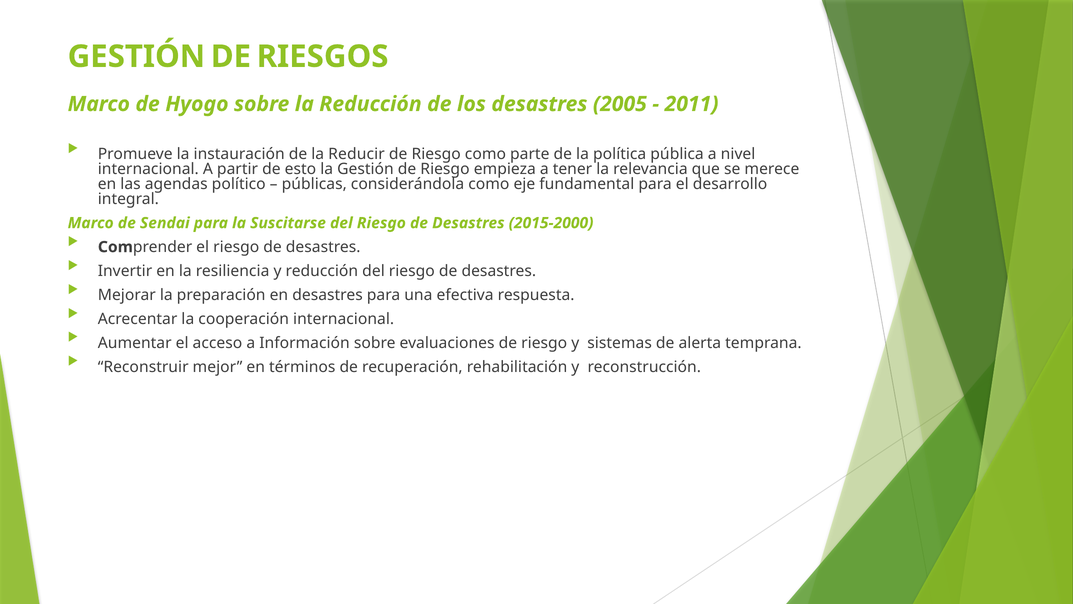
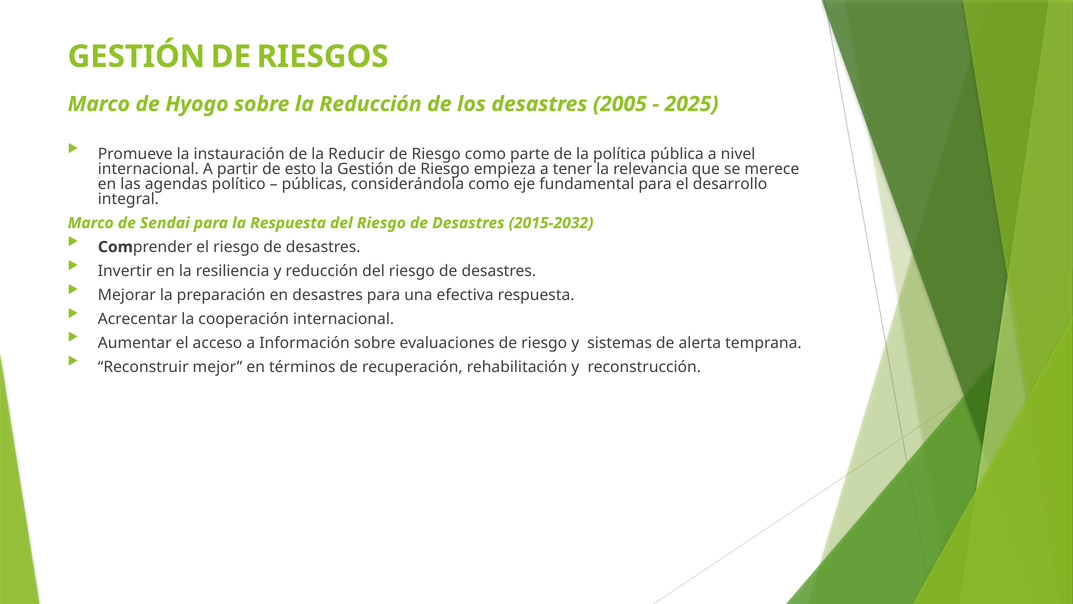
2011: 2011 -> 2025
la Suscitarse: Suscitarse -> Respuesta
2015-2000: 2015-2000 -> 2015-2032
